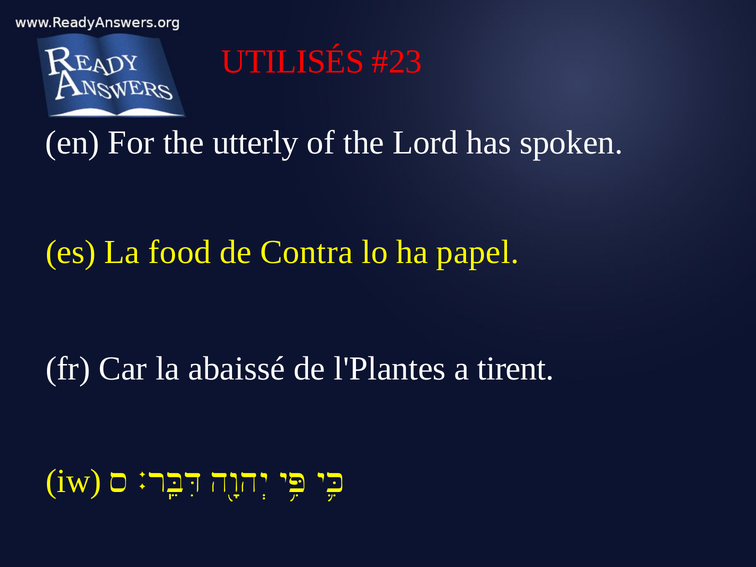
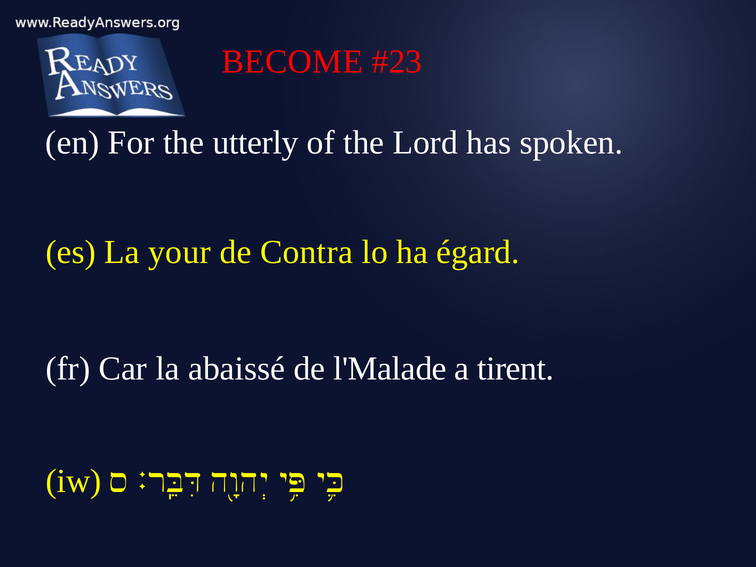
UTILISÉS: UTILISÉS -> BECOME
food: food -> your
papel: papel -> égard
l'Plantes: l'Plantes -> l'Malade
